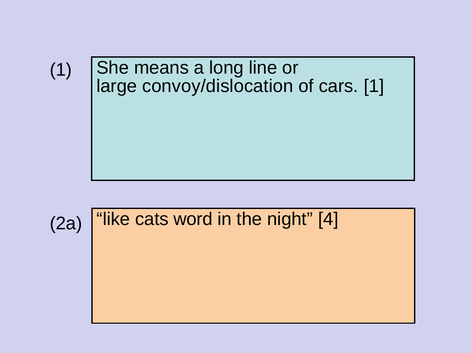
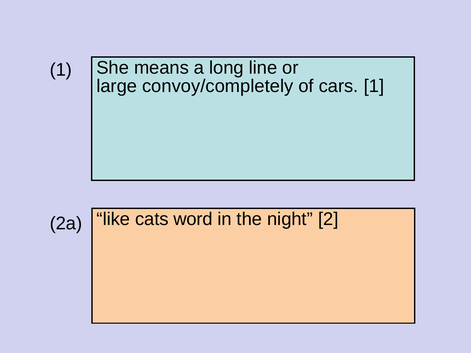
convoy/dislocation: convoy/dislocation -> convoy/completely
4: 4 -> 2
